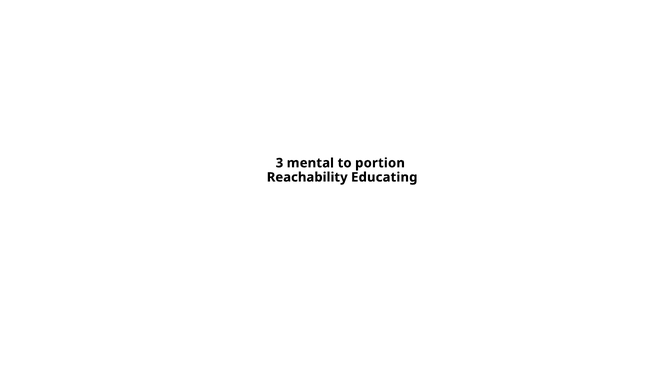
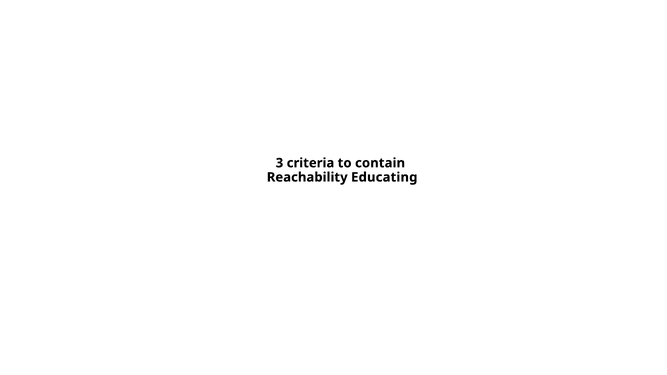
mental: mental -> criteria
portion: portion -> contain
